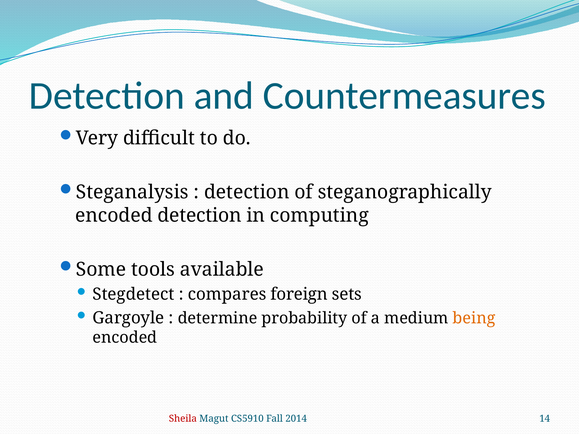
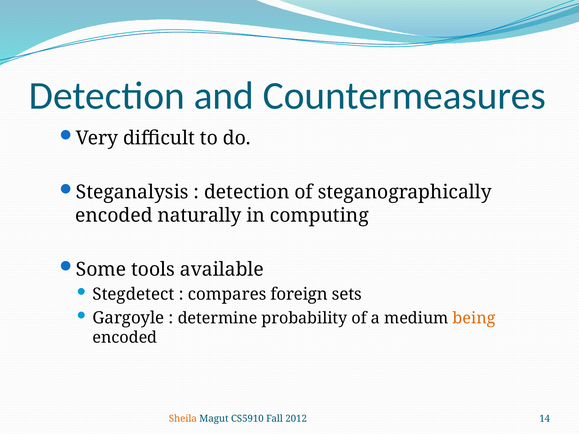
encoded detection: detection -> naturally
Sheila colour: red -> orange
2014: 2014 -> 2012
